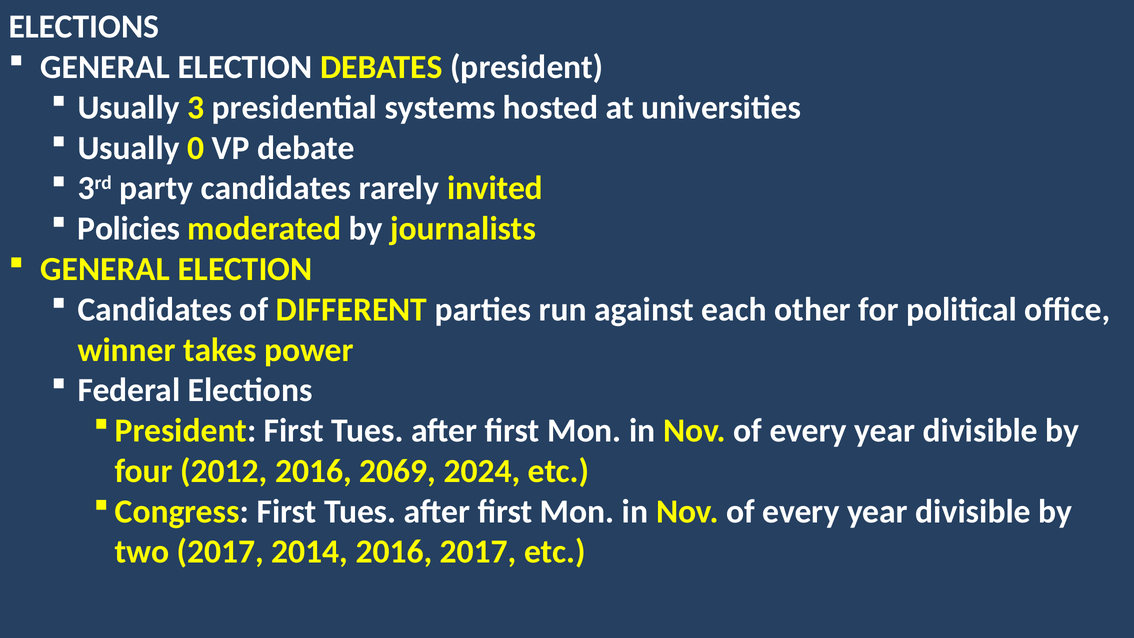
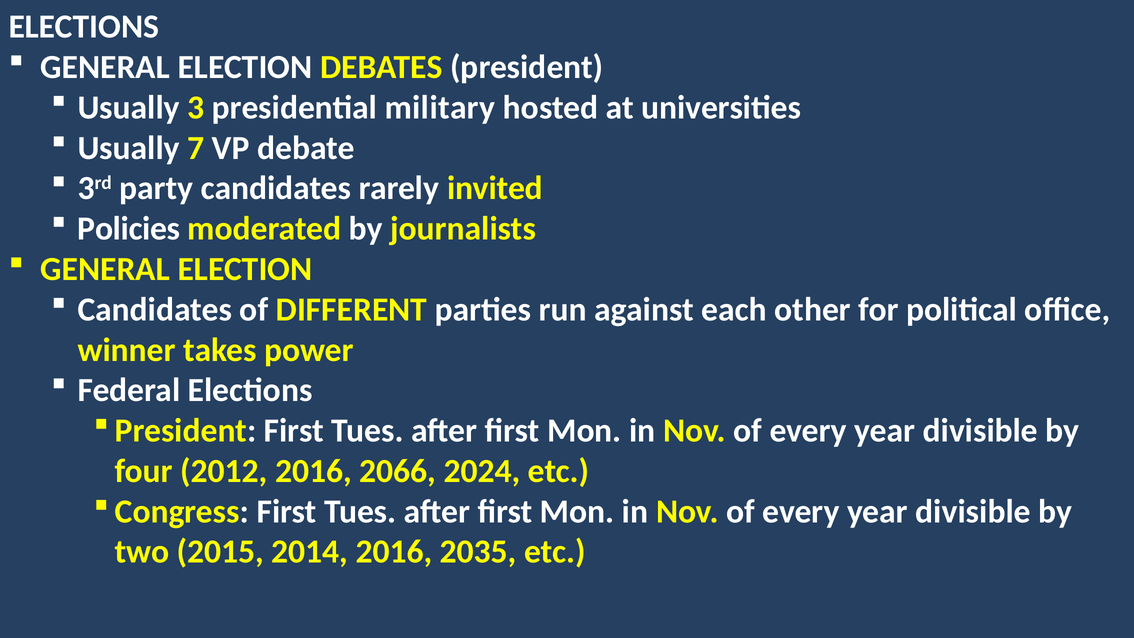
systems: systems -> military
0: 0 -> 7
2069: 2069 -> 2066
two 2017: 2017 -> 2015
2016 2017: 2017 -> 2035
